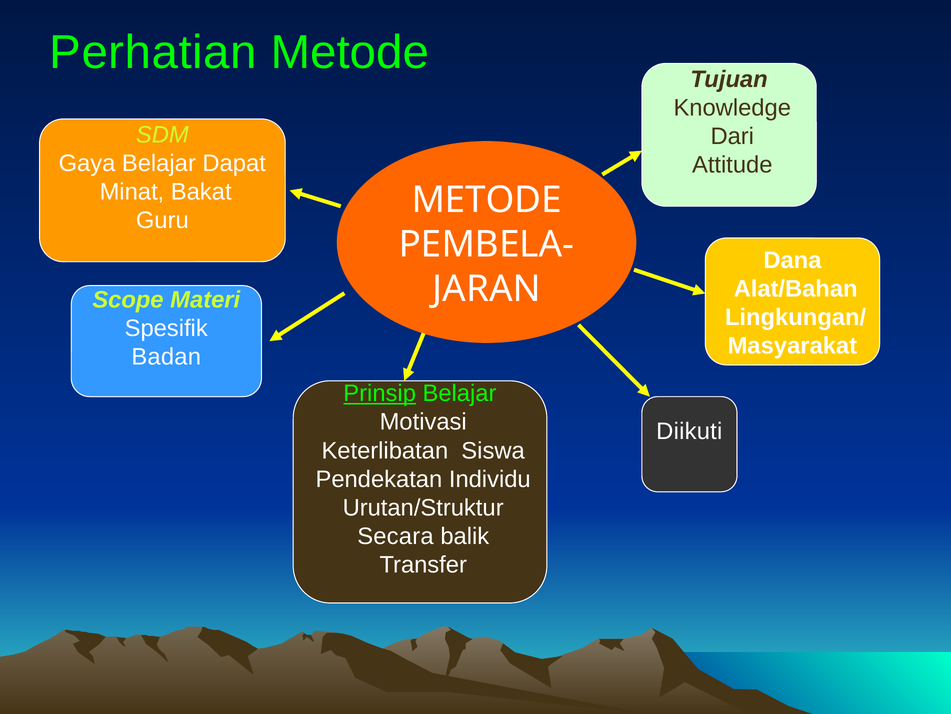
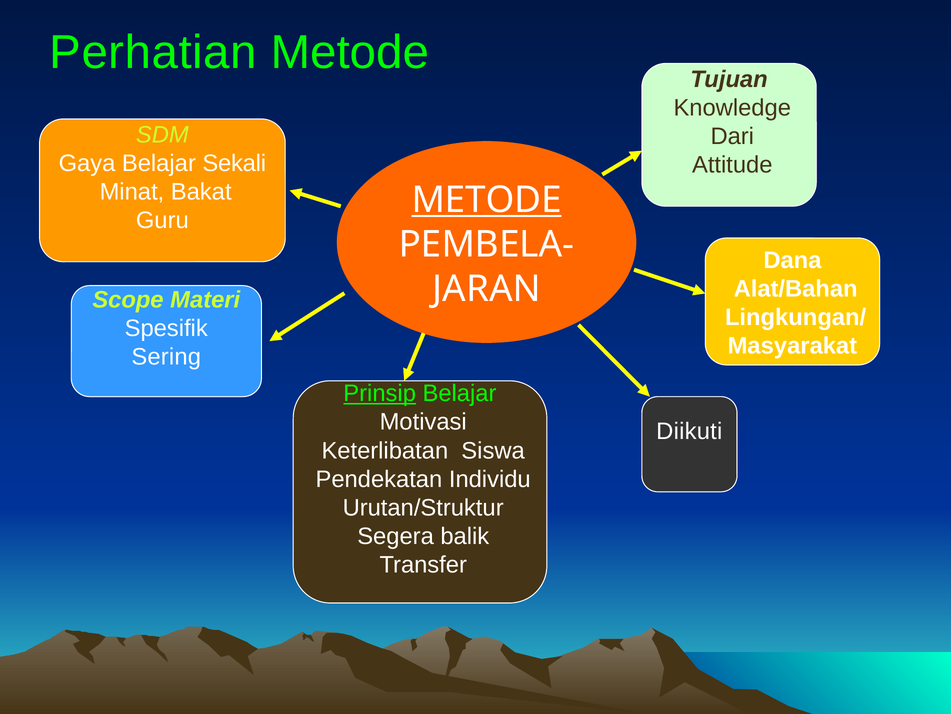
Dapat: Dapat -> Sekali
METODE at (487, 200) underline: none -> present
Badan: Badan -> Sering
Secara: Secara -> Segera
